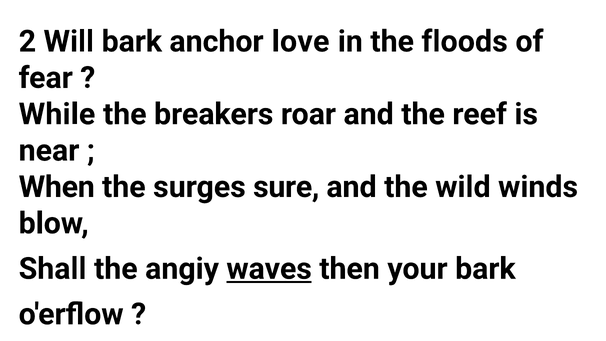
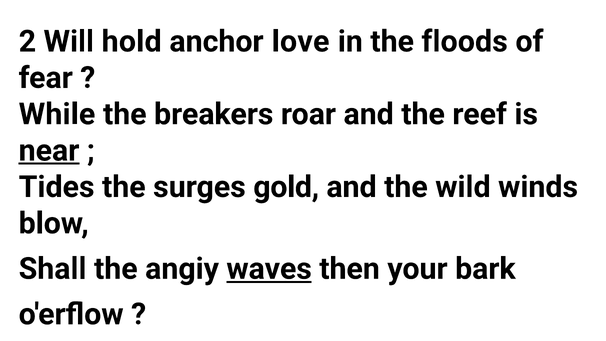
Will bark: bark -> hold
near underline: none -> present
When: When -> Tides
sure: sure -> gold
